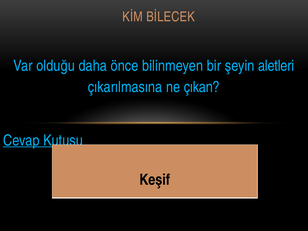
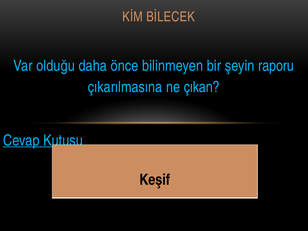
aletleri: aletleri -> raporu
